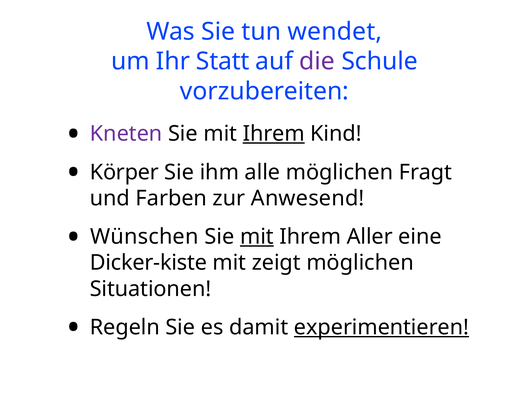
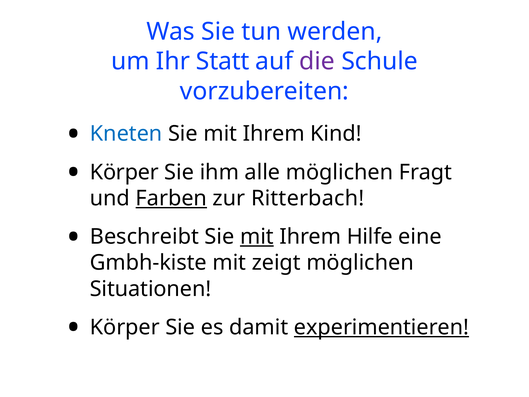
wendet: wendet -> werden
Kneten colour: purple -> blue
Ihrem at (274, 134) underline: present -> none
Farben underline: none -> present
Anwesend: Anwesend -> Ritterbach
Wünschen: Wünschen -> Beschreibt
Aller: Aller -> Hilfe
Dicker-kiste: Dicker-kiste -> Gmbh-kiste
Regeln at (125, 327): Regeln -> Körper
